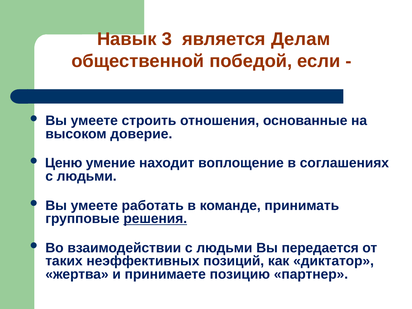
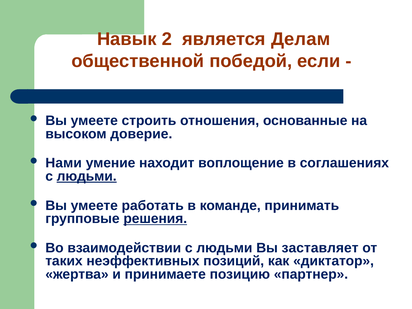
3: 3 -> 2
Ценю: Ценю -> Нами
людьми at (87, 176) underline: none -> present
передается: передается -> заставляет
